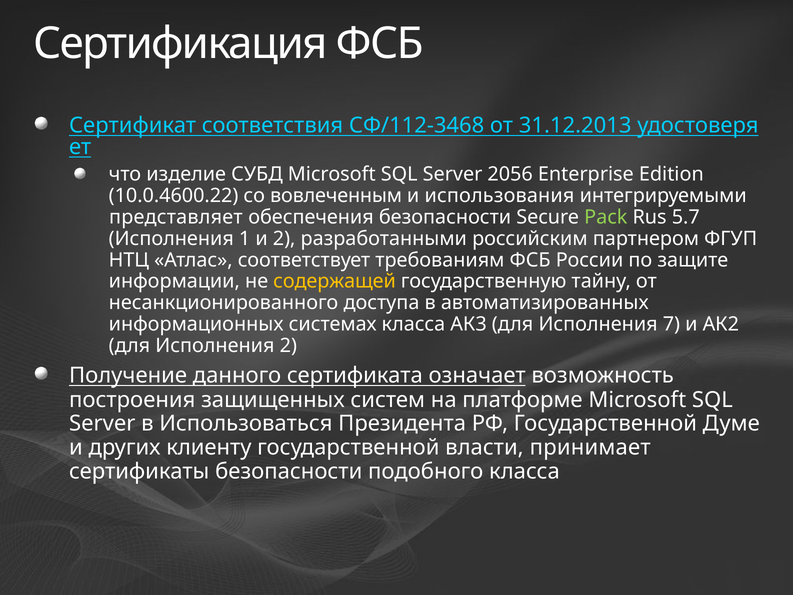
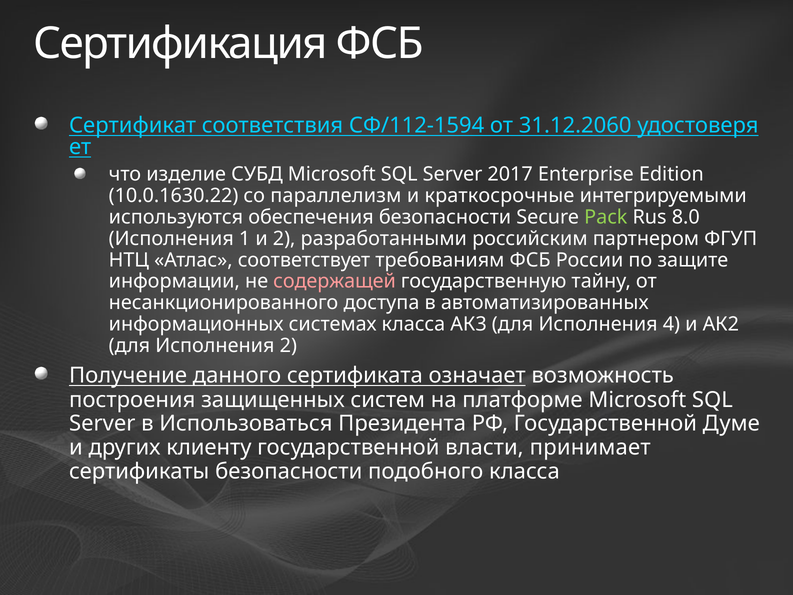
СФ/112-3468: СФ/112-3468 -> СФ/112-1594
31.12.2013: 31.12.2013 -> 31.12.2060
2056: 2056 -> 2017
10.0.4600.22: 10.0.4600.22 -> 10.0.1630.22
вовлеченным: вовлеченным -> параллелизм
использования: использования -> краткосрочные
представляет: представляет -> используются
5.7: 5.7 -> 8.0
содержащей colour: yellow -> pink
7: 7 -> 4
